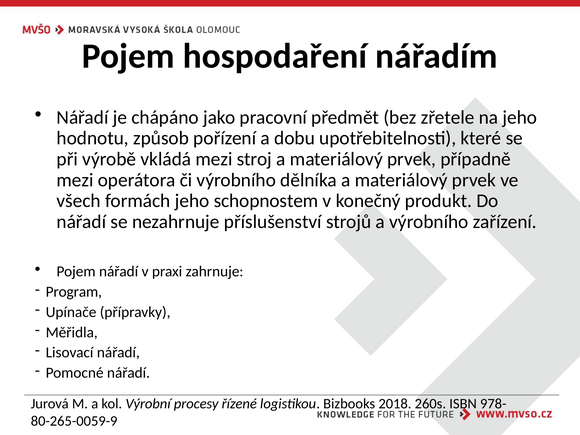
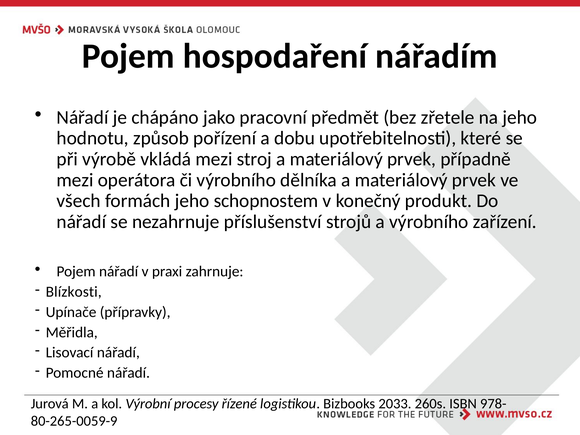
Program: Program -> Blízkosti
2018: 2018 -> 2033
